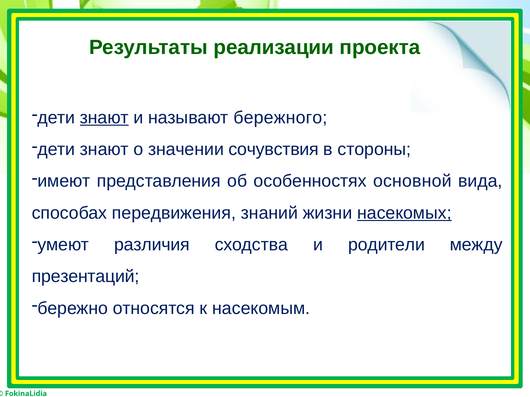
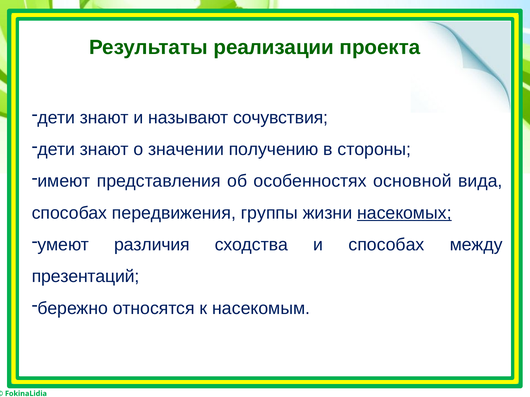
знают at (104, 118) underline: present -> none
бережного: бережного -> сочувствия
сочувствия: сочувствия -> получению
знаний: знаний -> группы
и родители: родители -> способах
